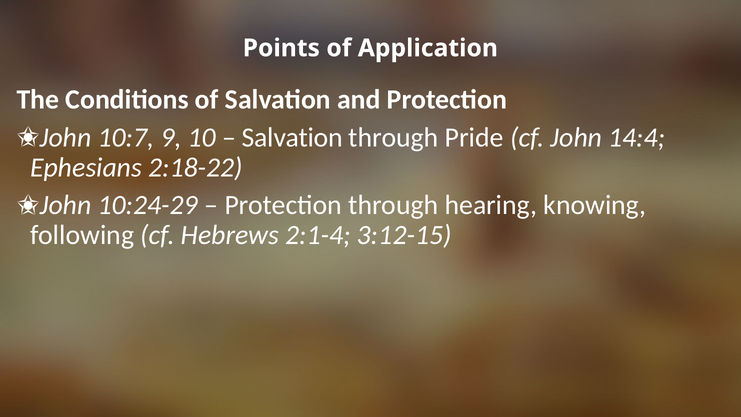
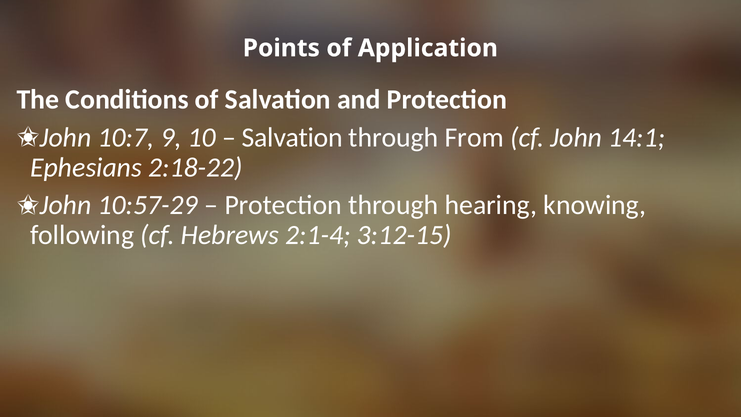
Pride: Pride -> From
14:4: 14:4 -> 14:1
10:24-29: 10:24-29 -> 10:57-29
